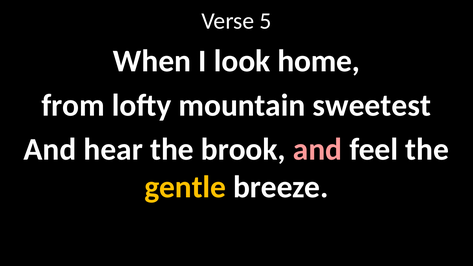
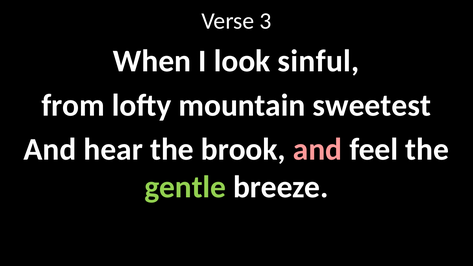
5: 5 -> 3
home: home -> sinful
gentle colour: yellow -> light green
